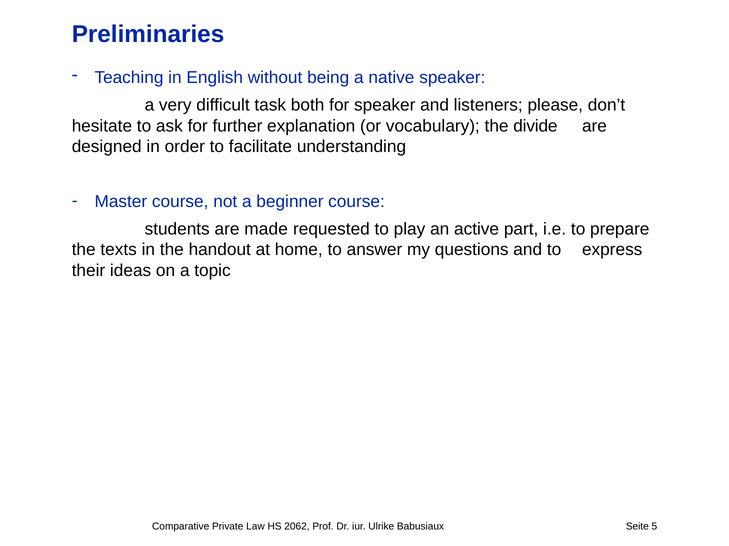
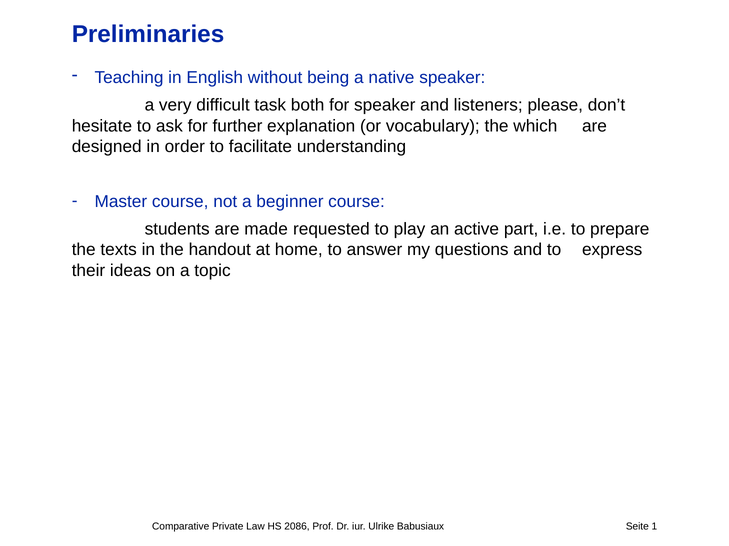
divide: divide -> which
2062: 2062 -> 2086
5: 5 -> 1
